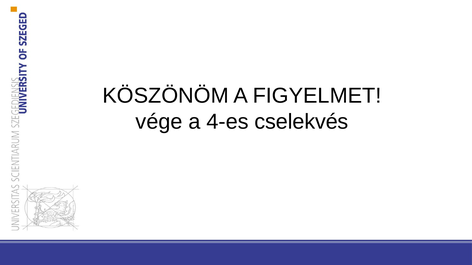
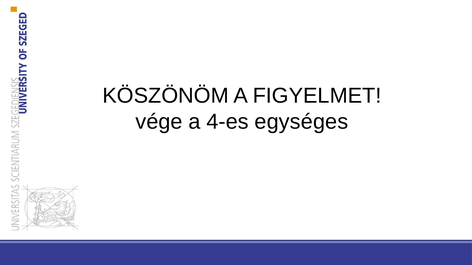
cselekvés: cselekvés -> egységes
